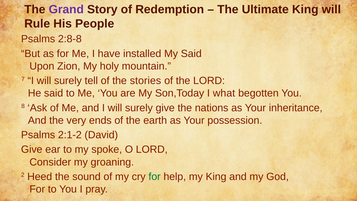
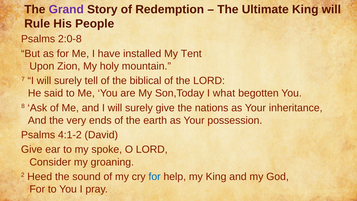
2:8-8: 2:8-8 -> 2:0-8
My Said: Said -> Tent
stories: stories -> biblical
2:1-2: 2:1-2 -> 4:1-2
for at (155, 177) colour: green -> blue
